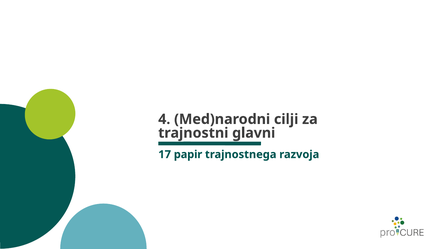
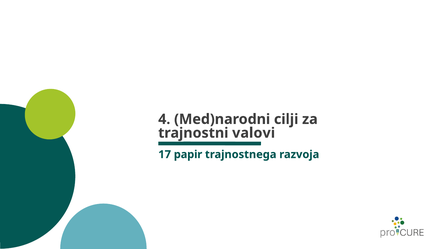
glavni: glavni -> valovi
